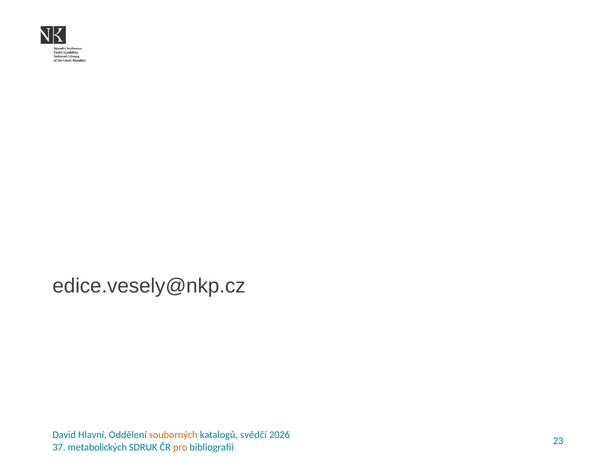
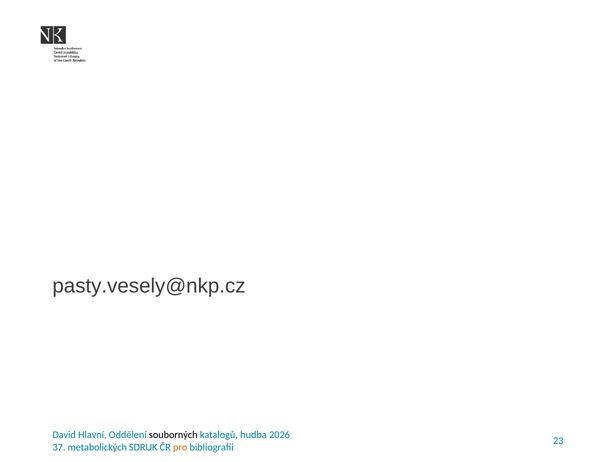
edice.vesely@nkp.cz: edice.vesely@nkp.cz -> pasty.vesely@nkp.cz
souborných colour: orange -> black
svědčí: svědčí -> hudba
